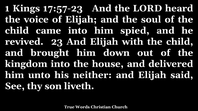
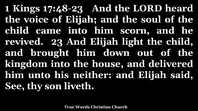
17:57-23: 17:57-23 -> 17:48-23
spied: spied -> scorn
with: with -> light
